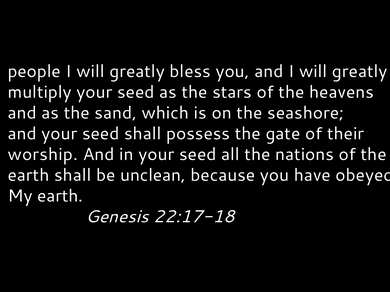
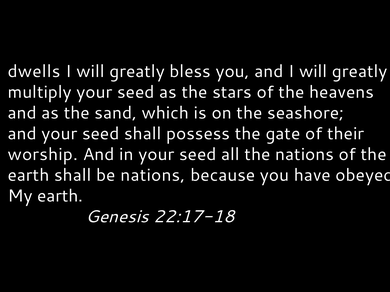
people: people -> dwells
be unclean: unclean -> nations
